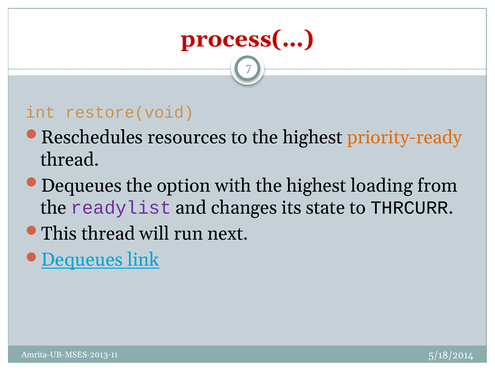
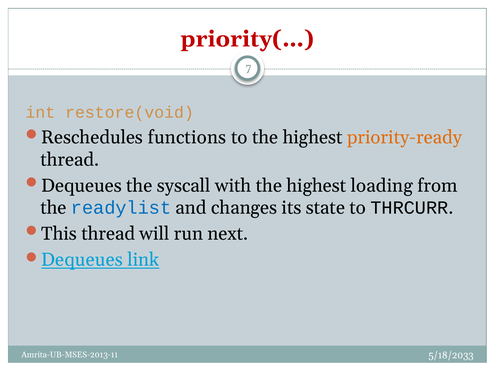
process(…: process(… -> priority(…
resources: resources -> functions
option: option -> syscall
readylist colour: purple -> blue
5/18/2014: 5/18/2014 -> 5/18/2033
